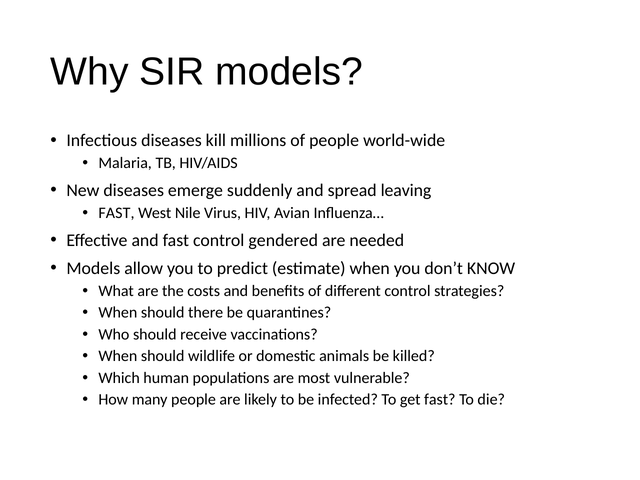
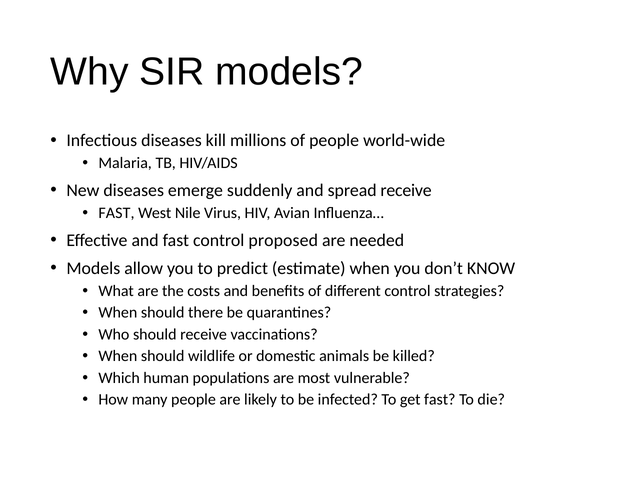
spread leaving: leaving -> receive
gendered: gendered -> proposed
